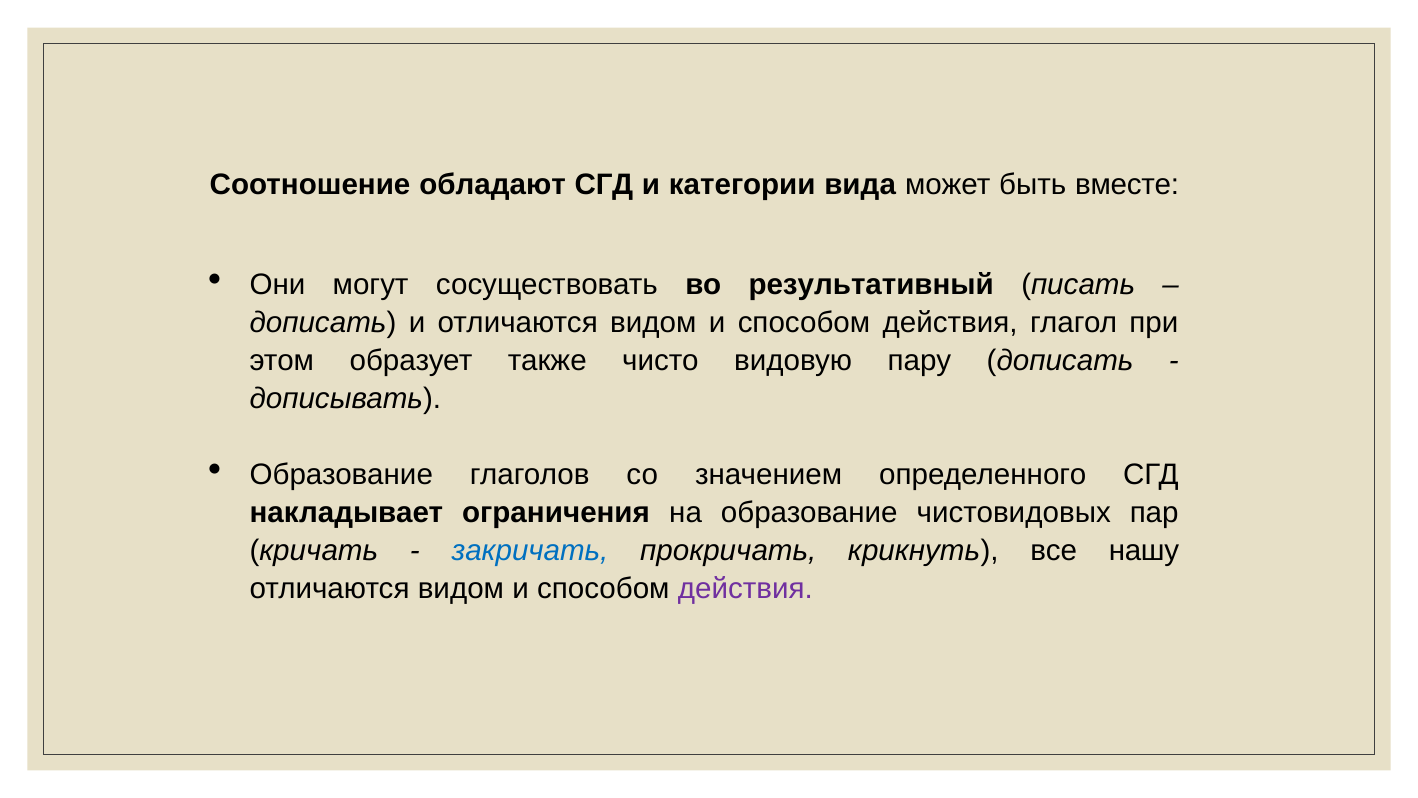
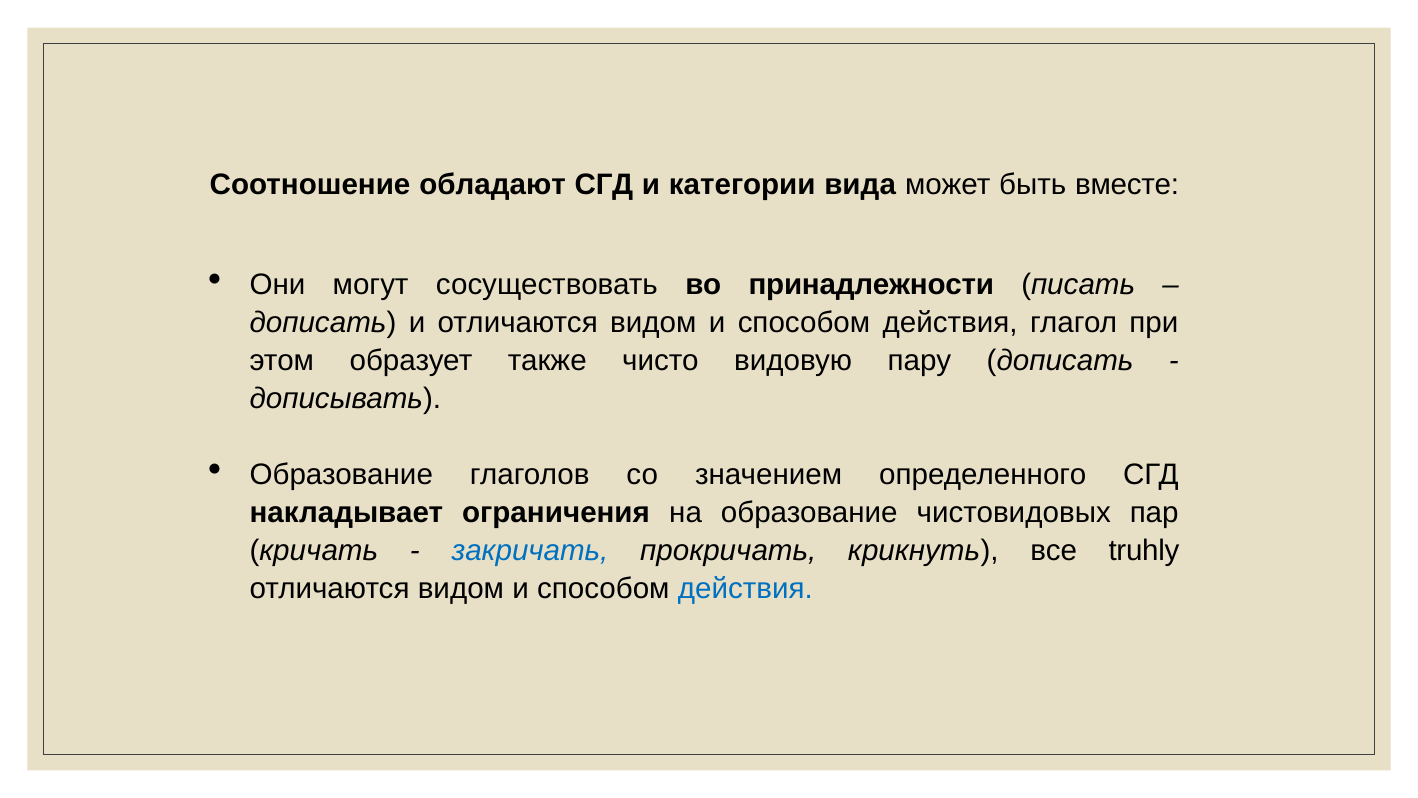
результативный: результативный -> принадлежности
нашу: нашу -> truhly
действия at (745, 588) colour: purple -> blue
